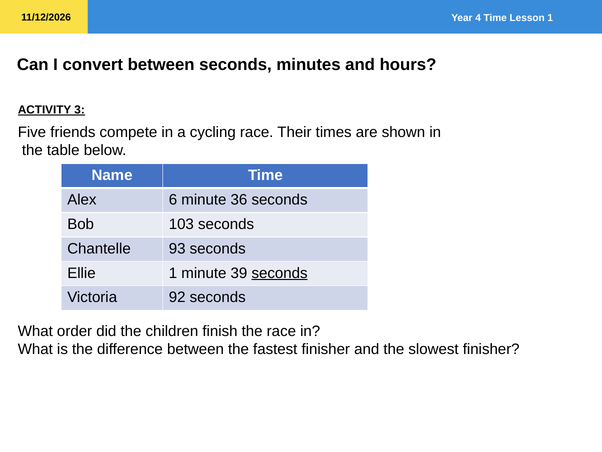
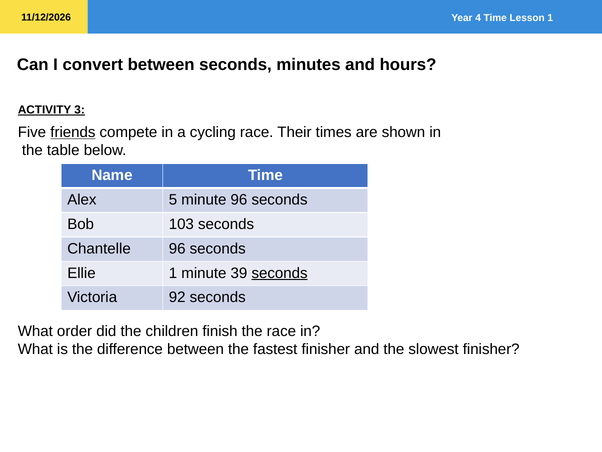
friends underline: none -> present
6: 6 -> 5
minute 36: 36 -> 96
Chantelle 93: 93 -> 96
